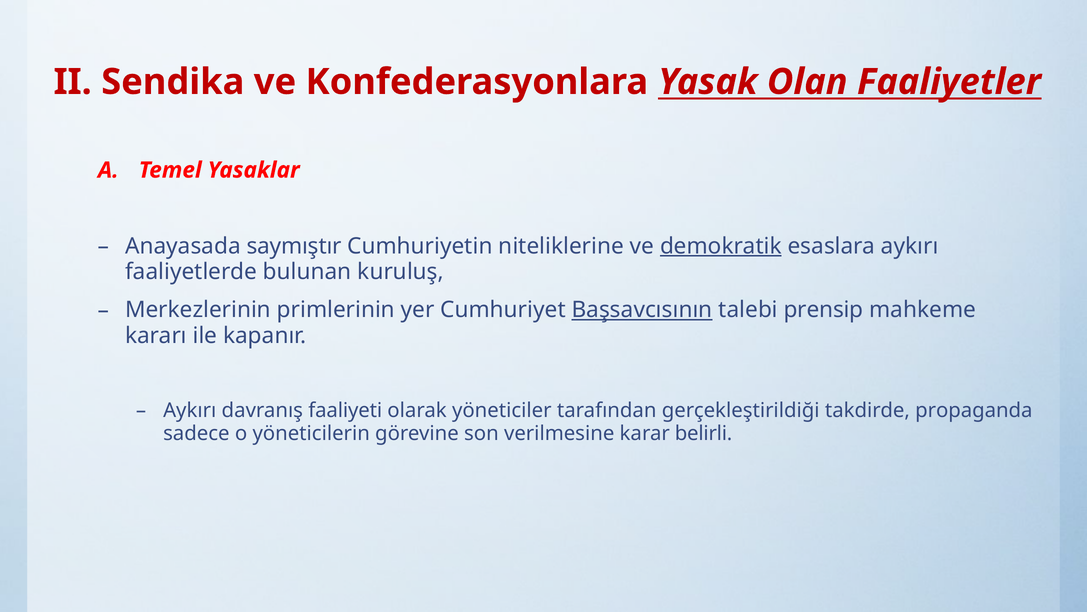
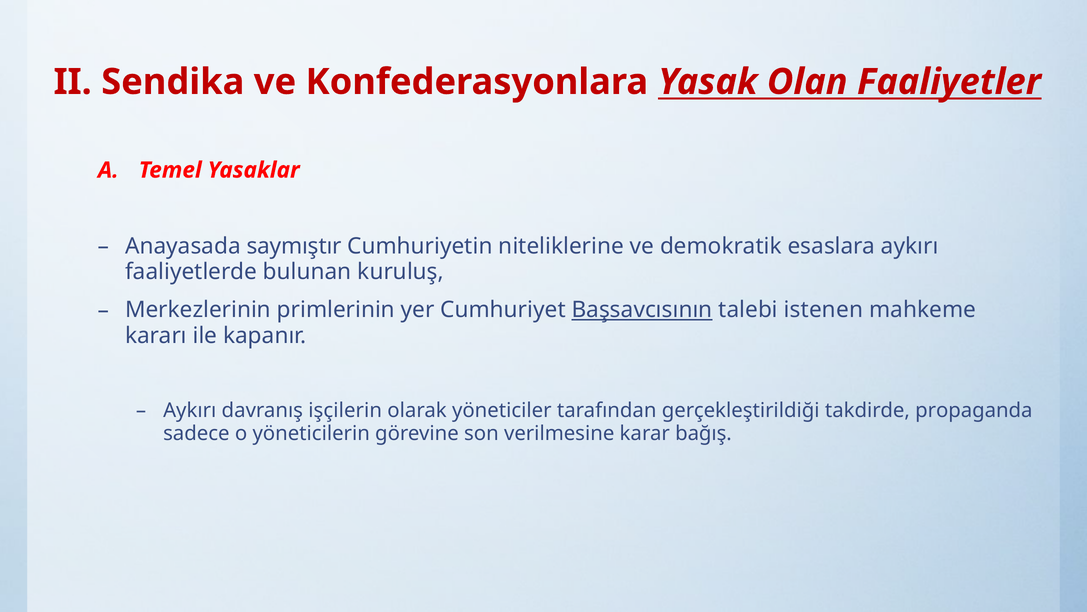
demokratik underline: present -> none
prensip: prensip -> istenen
faaliyeti: faaliyeti -> işçilerin
belirli: belirli -> bağış
